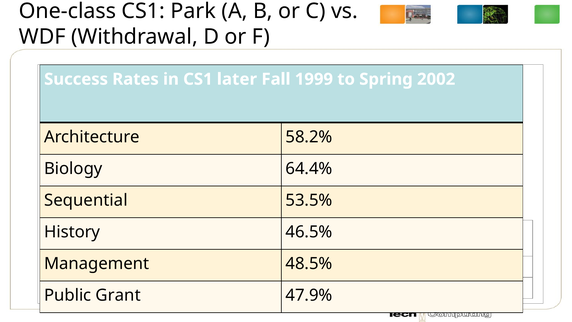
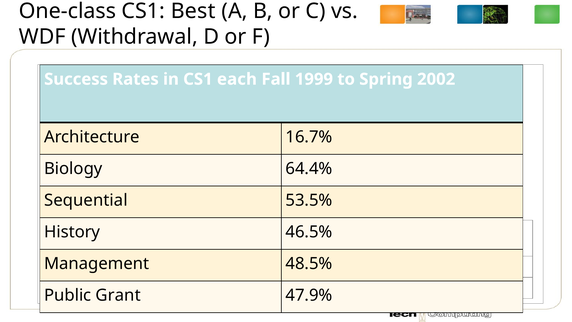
Park: Park -> Best
later: later -> each
58.2%: 58.2% -> 16.7%
